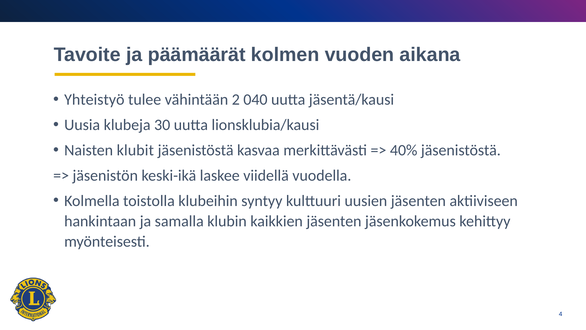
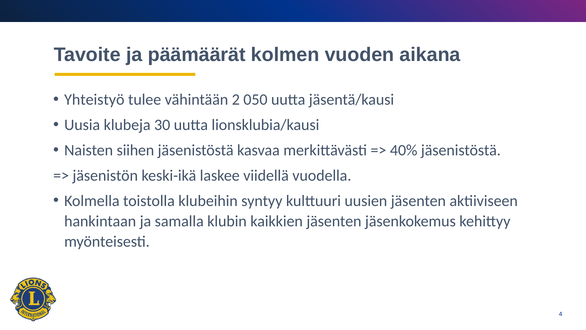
040: 040 -> 050
klubit: klubit -> siihen
